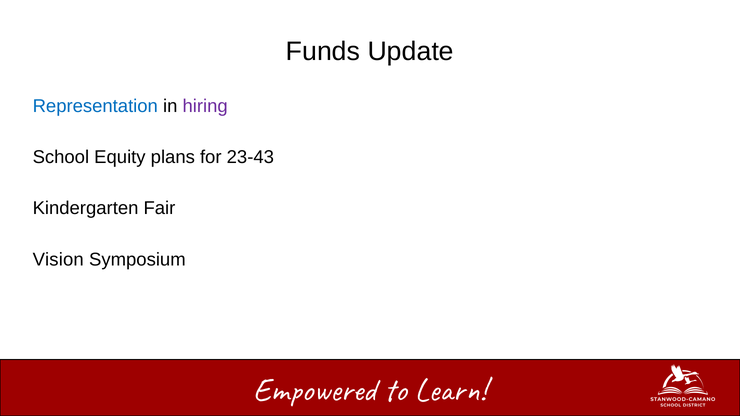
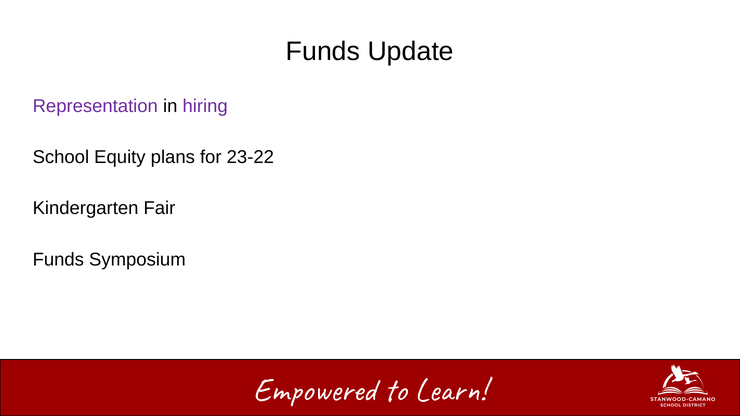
Representation colour: blue -> purple
23-43: 23-43 -> 23-22
Vision at (58, 260): Vision -> Funds
